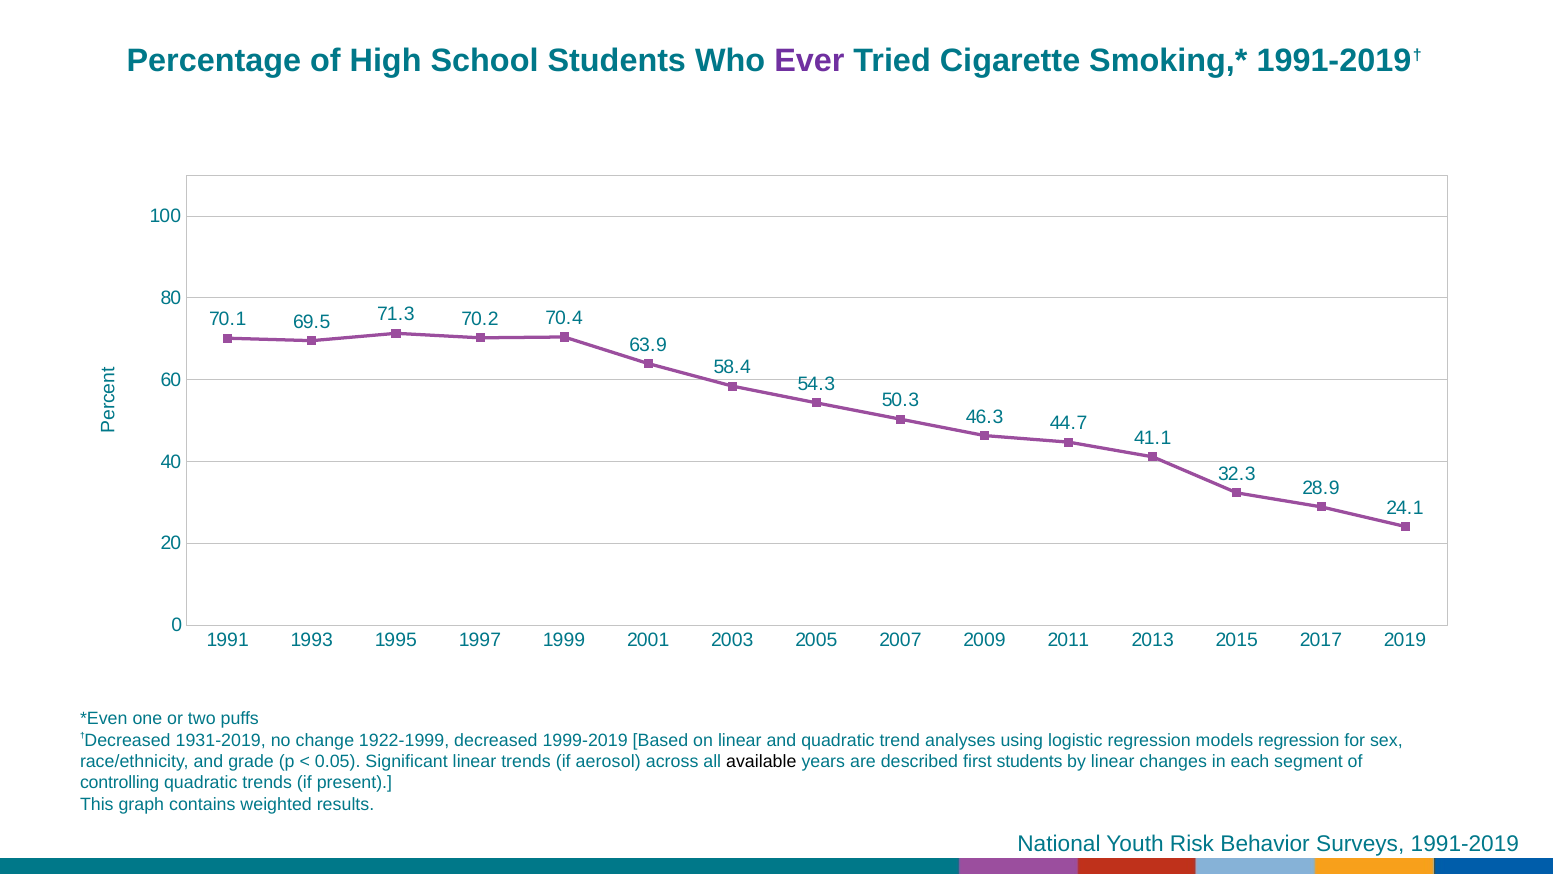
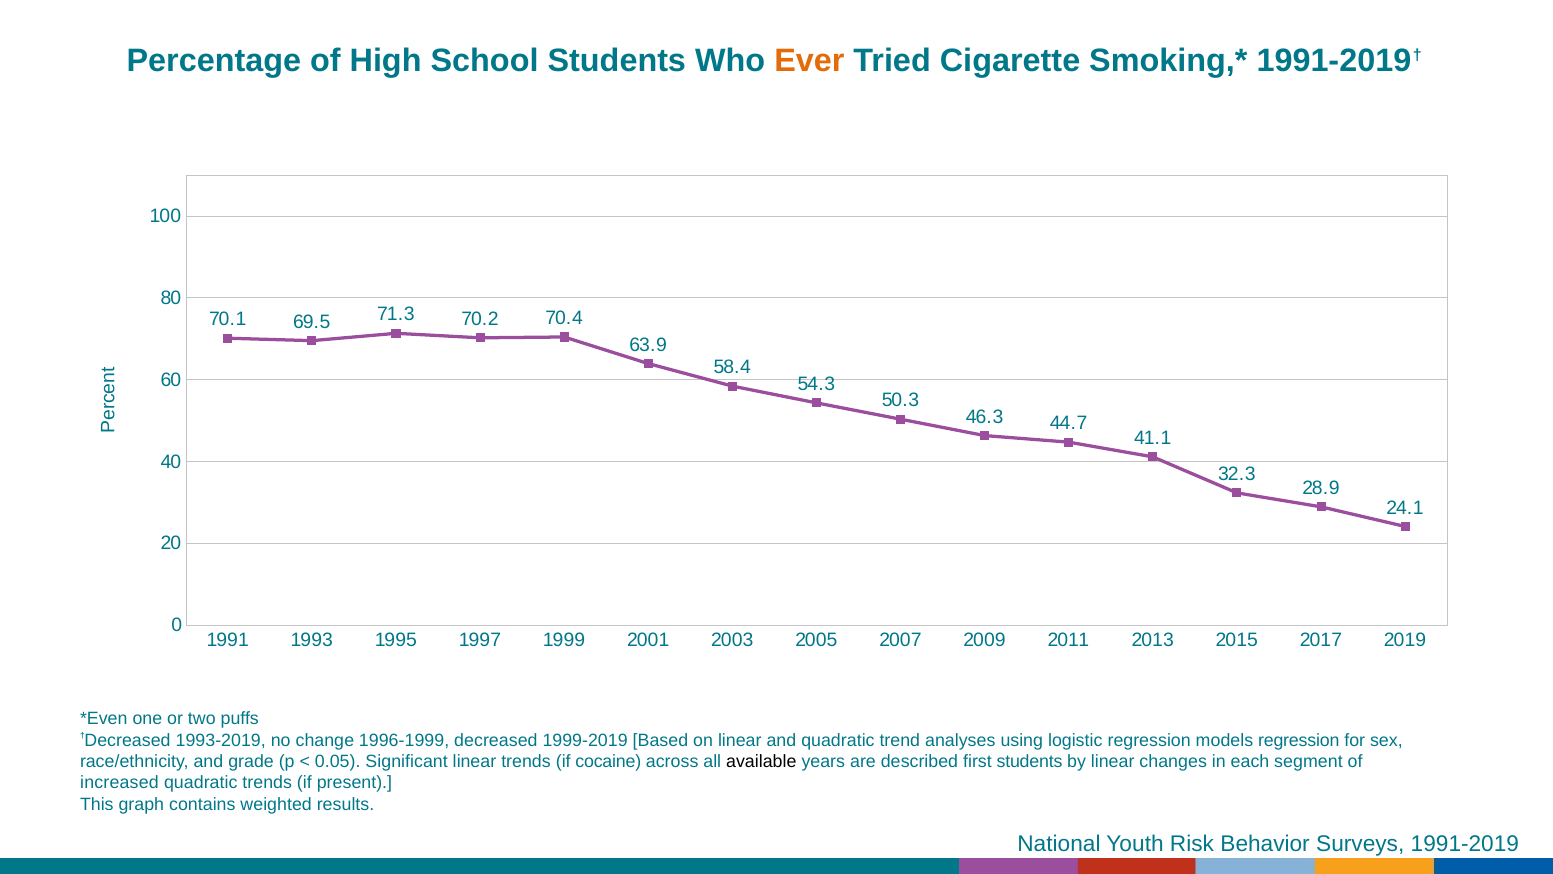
Ever colour: purple -> orange
1931-2019: 1931-2019 -> 1993-2019
1922-1999: 1922-1999 -> 1996-1999
aerosol: aerosol -> cocaine
controlling: controlling -> increased
